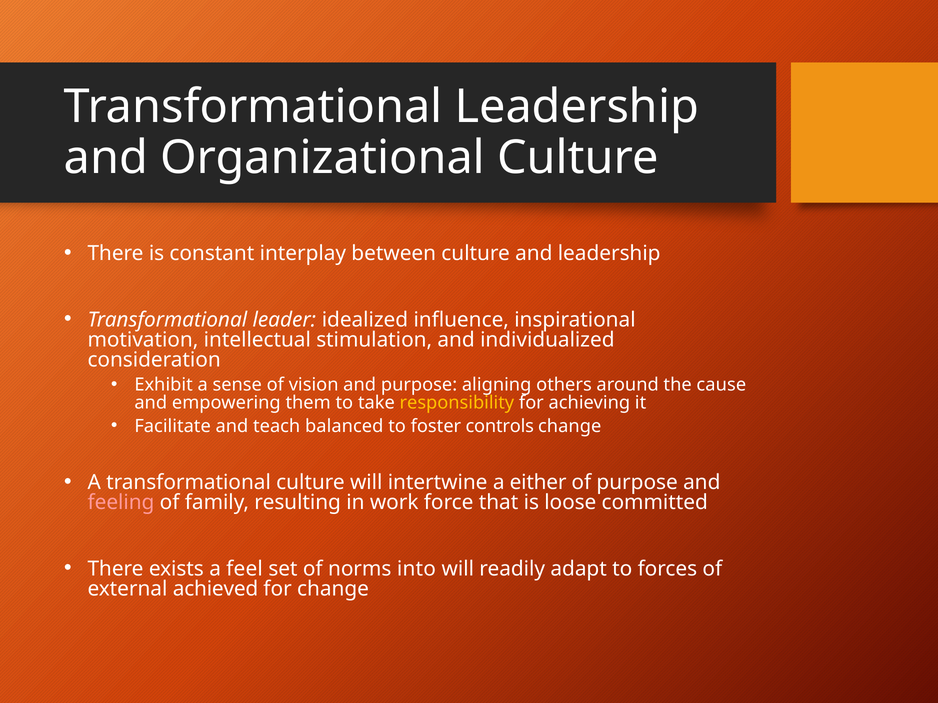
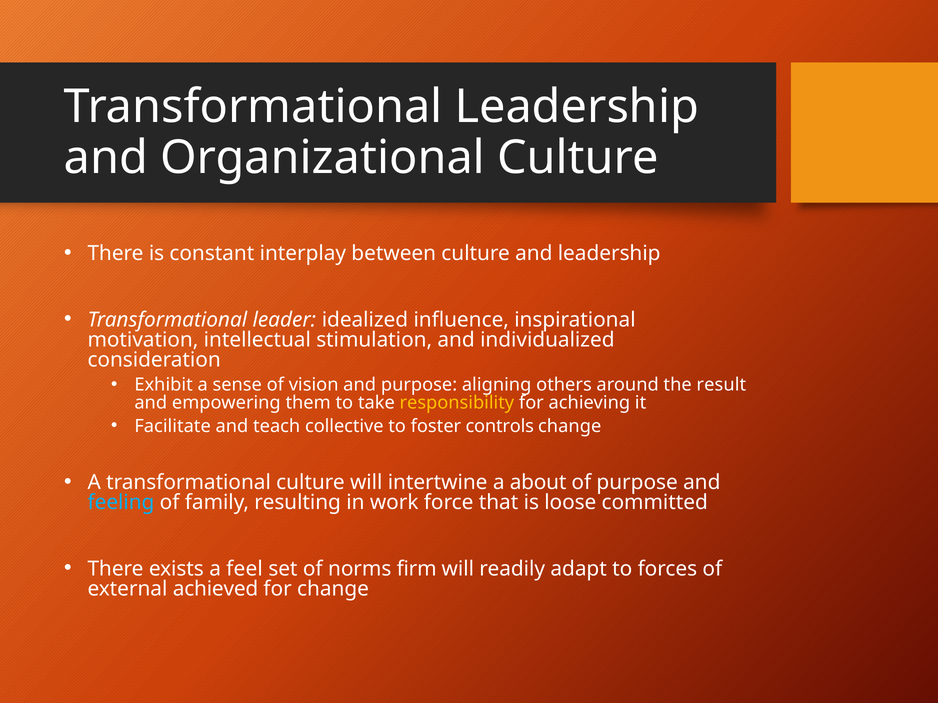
cause: cause -> result
balanced: balanced -> collective
either: either -> about
feeling colour: pink -> light blue
into: into -> firm
